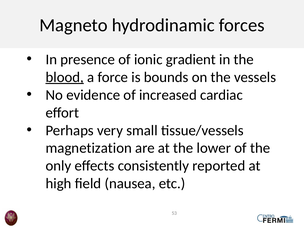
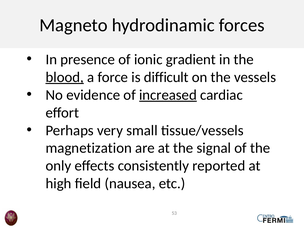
bounds: bounds -> difficult
increased underline: none -> present
lower: lower -> signal
